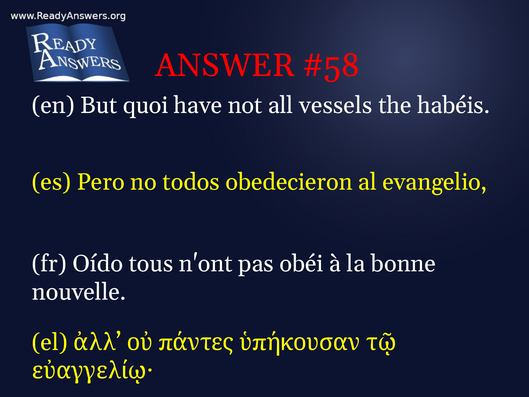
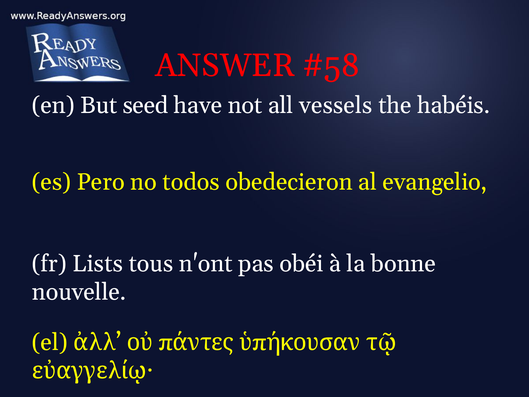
quoi: quoi -> seed
Oído: Oído -> Lists
